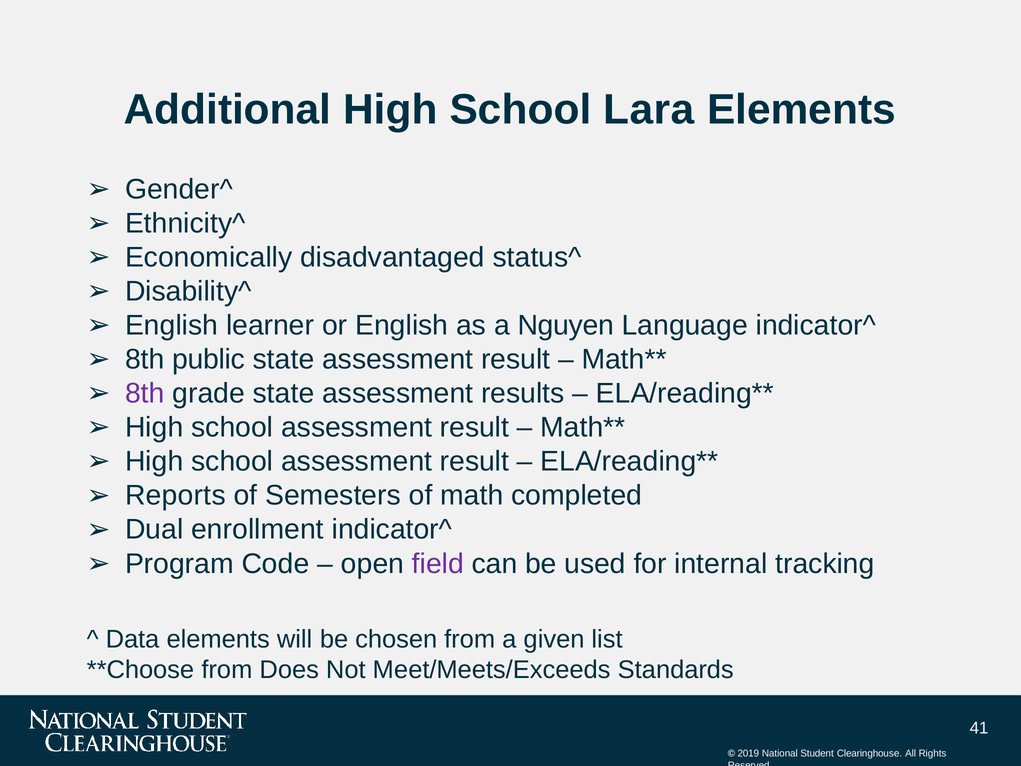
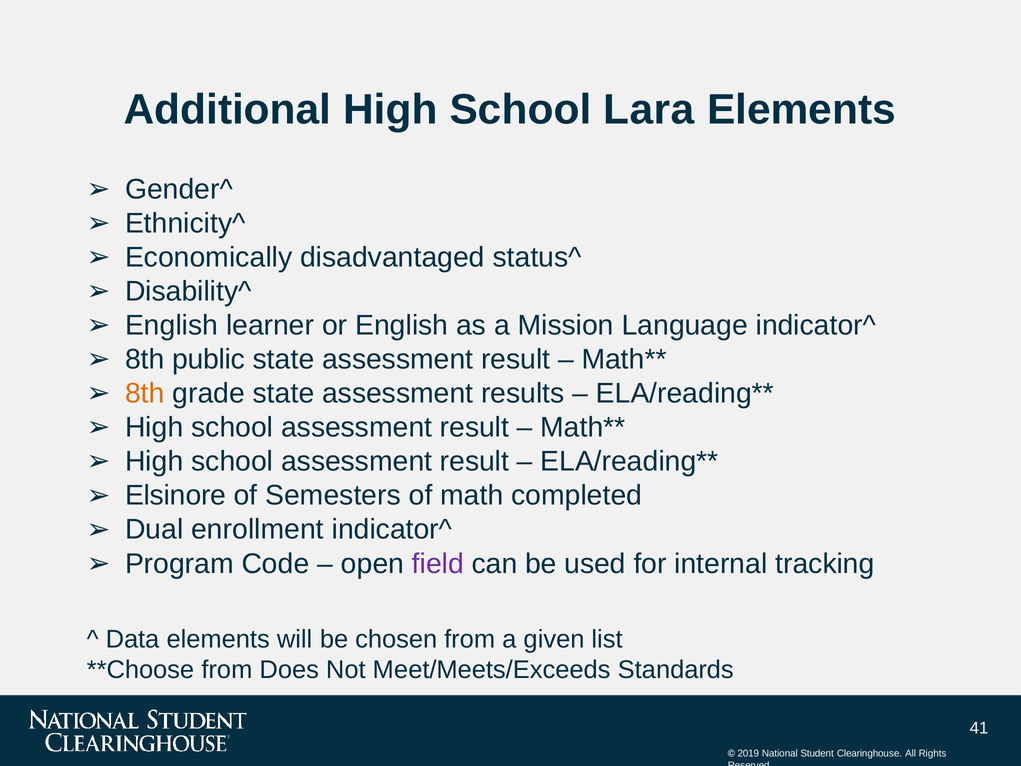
Nguyen: Nguyen -> Mission
8th at (145, 393) colour: purple -> orange
Reports: Reports -> Elsinore
